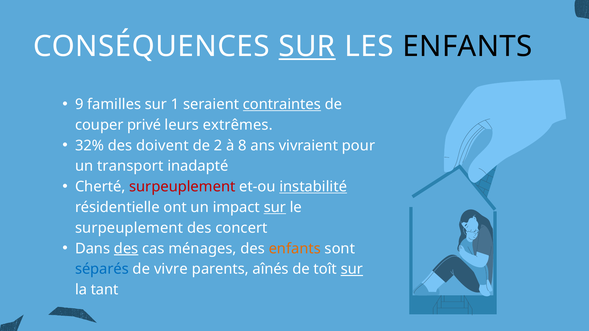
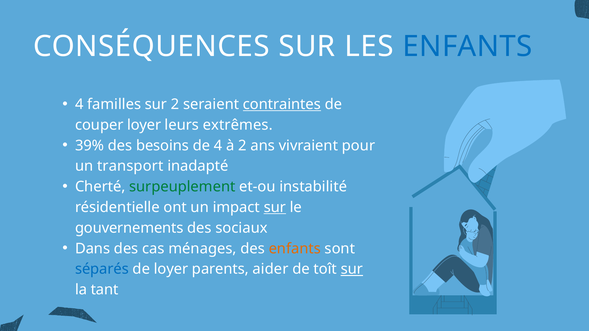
SUR at (307, 46) underline: present -> none
ENFANTS at (467, 46) colour: black -> blue
9 at (79, 104): 9 -> 4
sur 1: 1 -> 2
couper privé: privé -> loyer
32%: 32% -> 39%
doivent: doivent -> besoins
de 2: 2 -> 4
à 8: 8 -> 2
surpeuplement at (182, 187) colour: red -> green
instabilité underline: present -> none
surpeuplement at (129, 228): surpeuplement -> gouvernements
concert: concert -> sociaux
des at (126, 249) underline: present -> none
de vivre: vivre -> loyer
aînés: aînés -> aider
